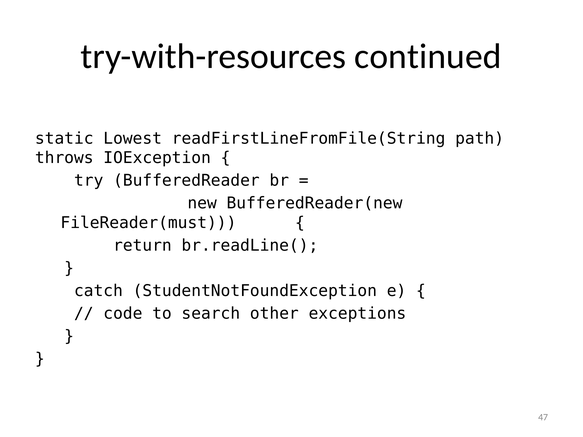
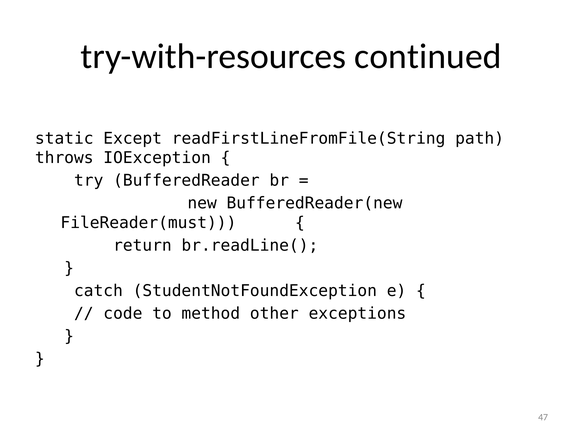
Lowest: Lowest -> Except
search: search -> method
